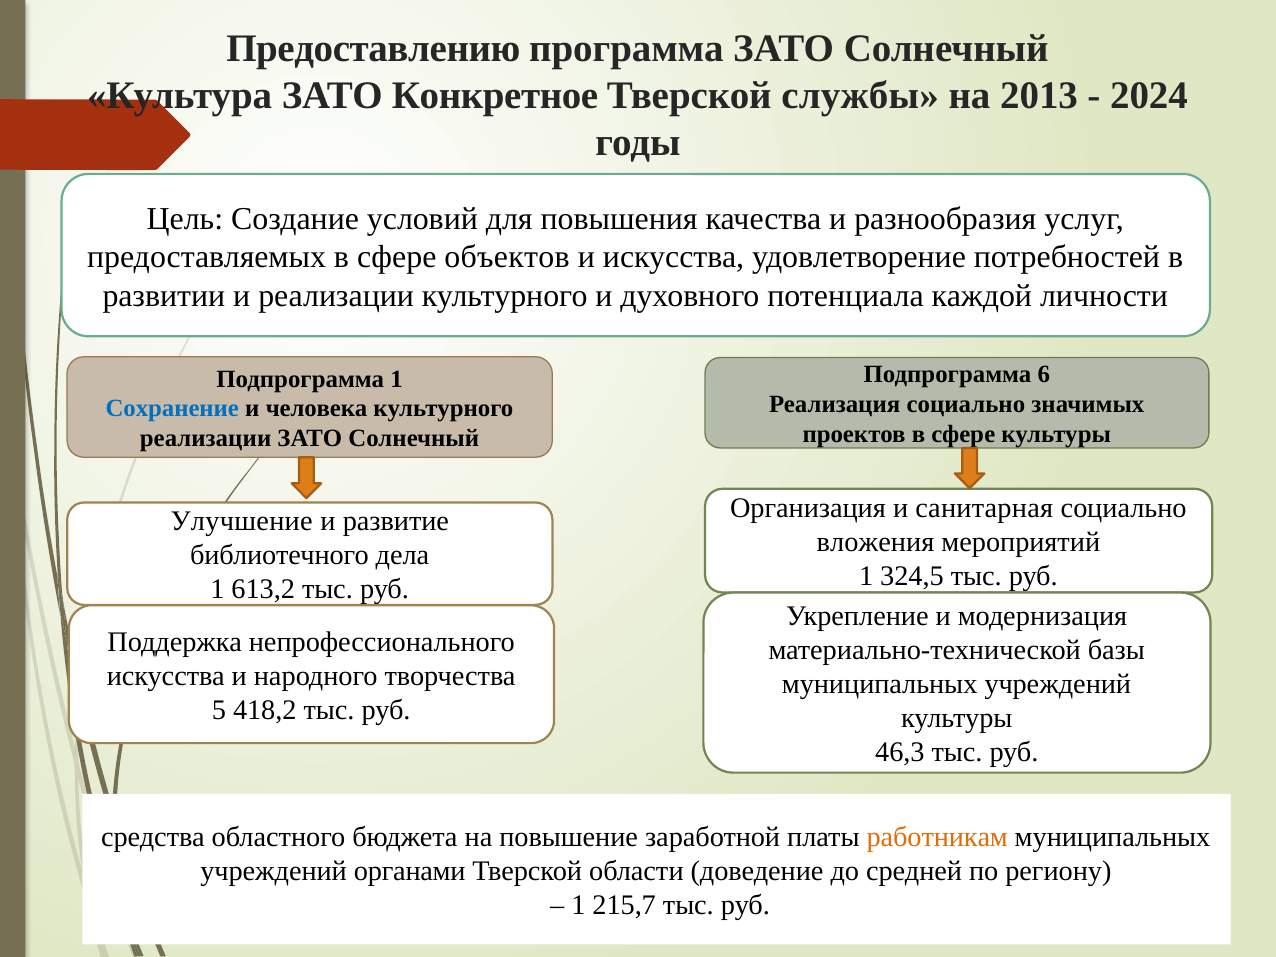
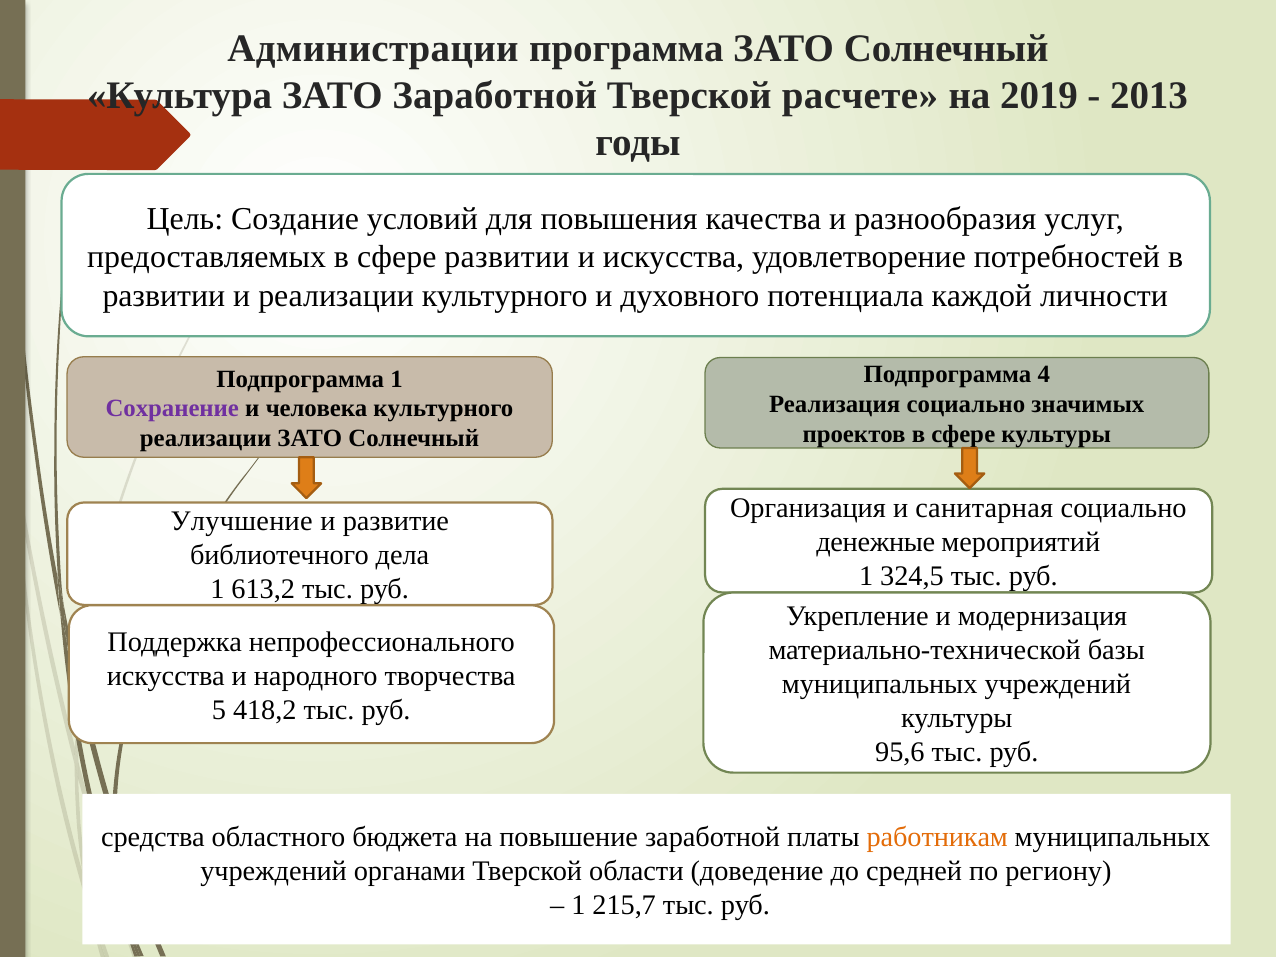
Предоставлению: Предоставлению -> Администрации
ЗАТО Конкретное: Конкретное -> Заработной
службы: службы -> расчете
2013: 2013 -> 2019
2024: 2024 -> 2013
сфере объектов: объектов -> развитии
6: 6 -> 4
Сохранение colour: blue -> purple
вложения: вложения -> денежные
46,3: 46,3 -> 95,6
